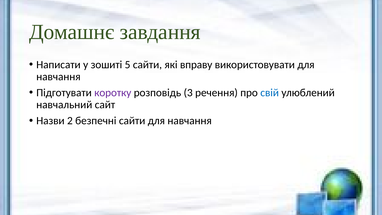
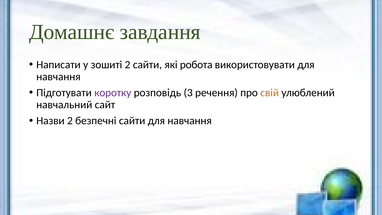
зошиті 5: 5 -> 2
вправу: вправу -> робота
свій colour: blue -> orange
